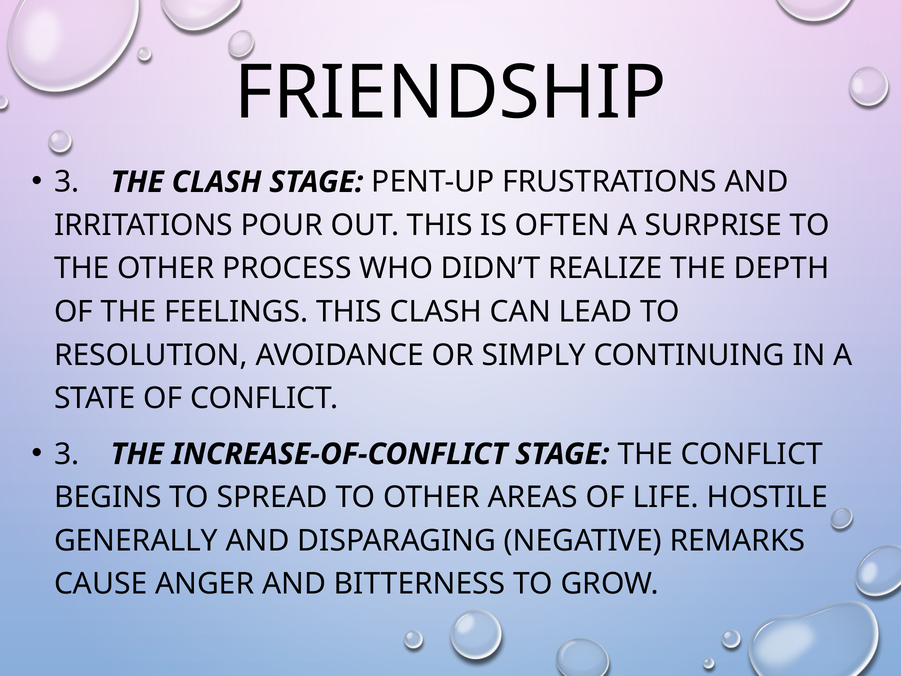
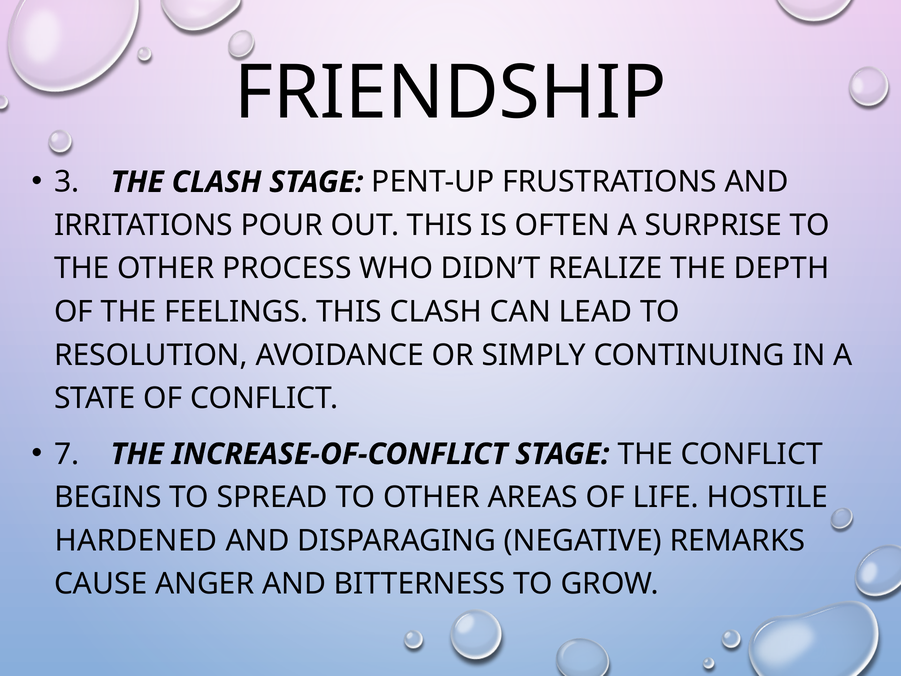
3 at (67, 454): 3 -> 7
GENERALLY: GENERALLY -> HARDENED
